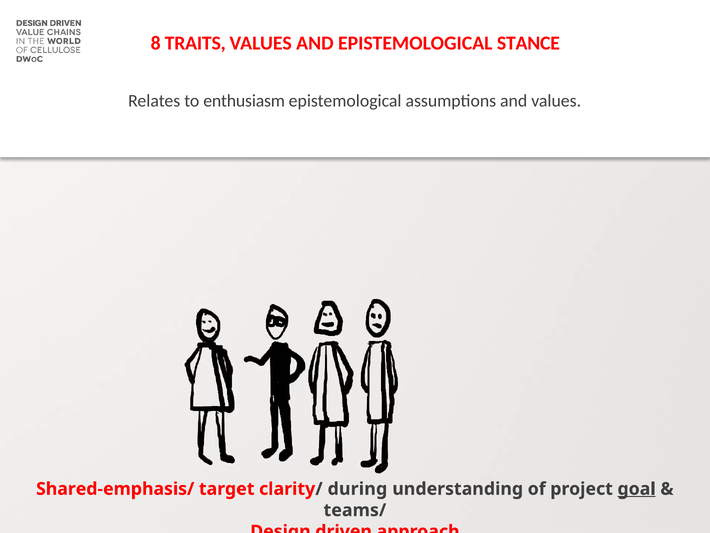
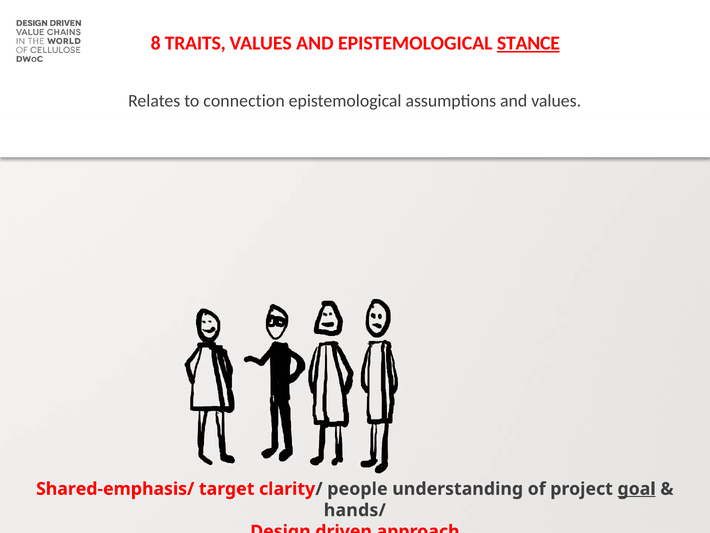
STANCE underline: none -> present
enthusiasm: enthusiasm -> connection
during: during -> people
teams/: teams/ -> hands/
